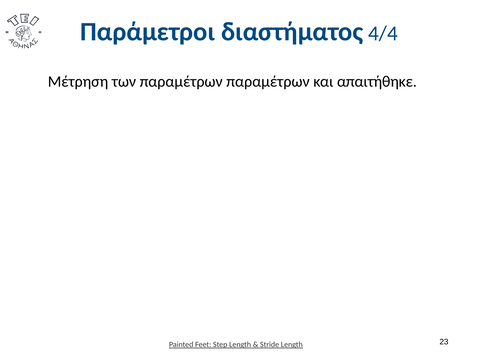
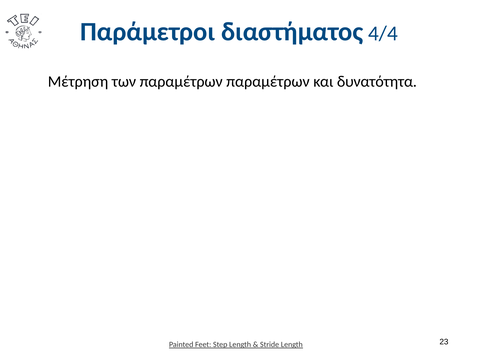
απαιτήθηκε: απαιτήθηκε -> δυνατότητα
